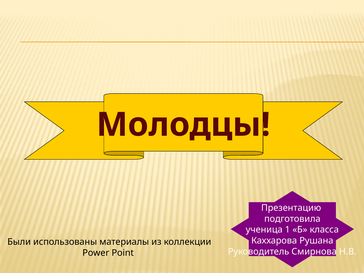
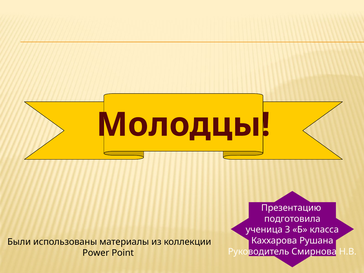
1: 1 -> 3
